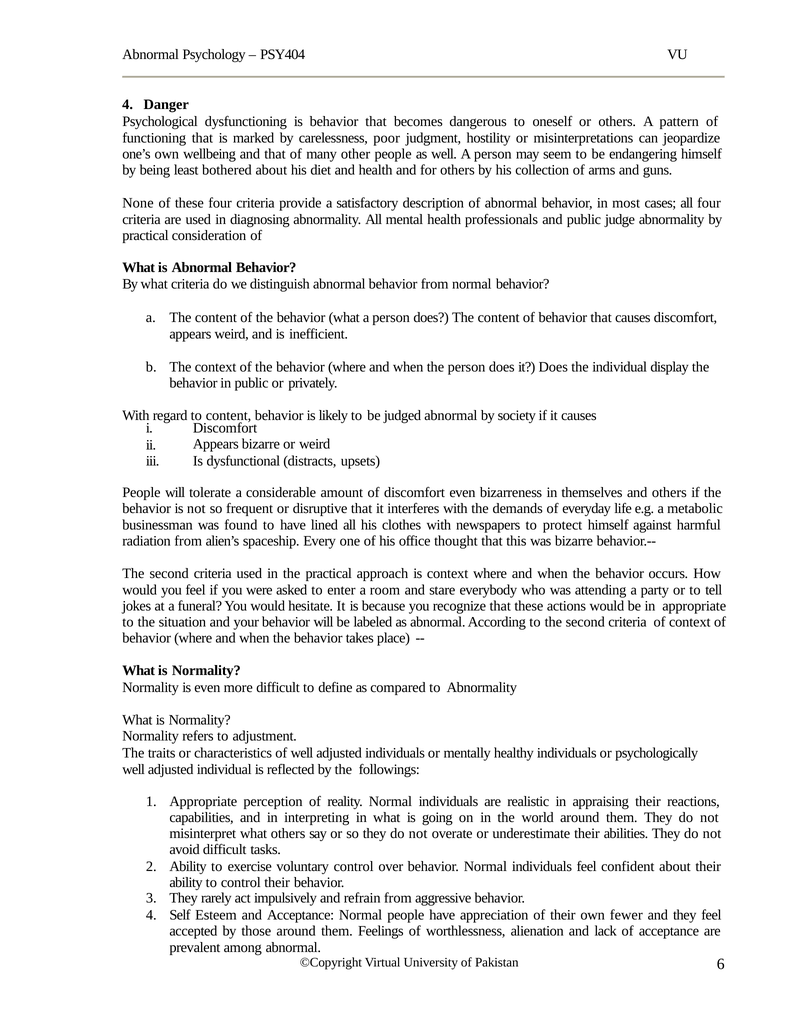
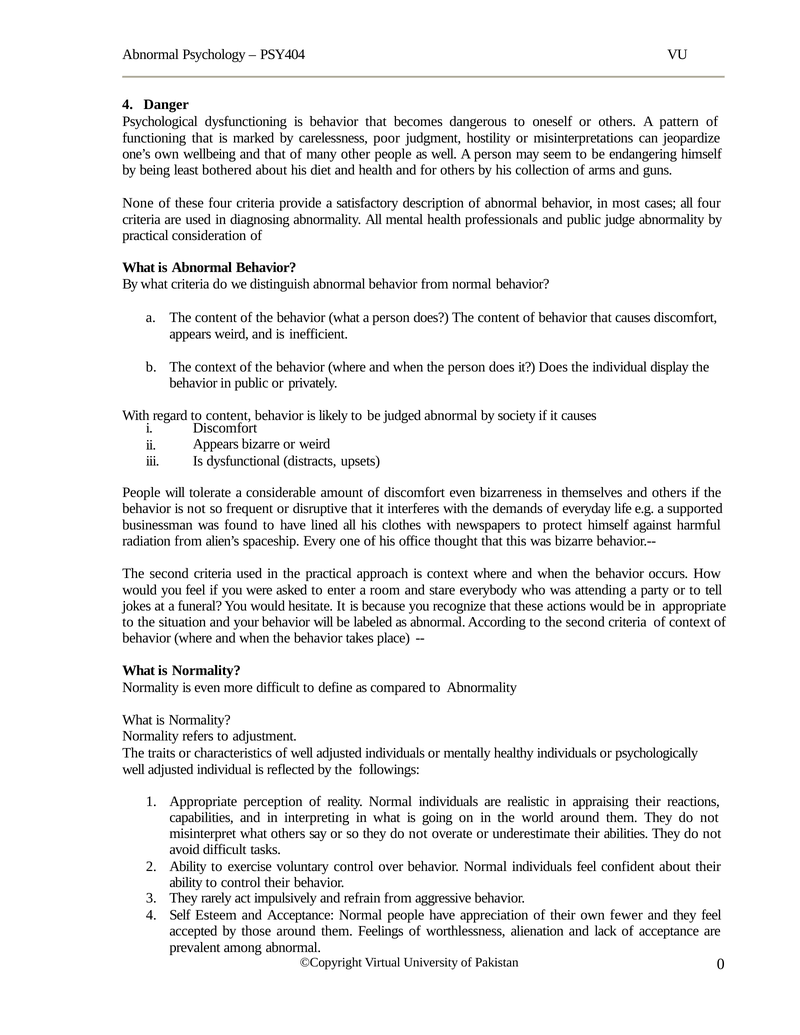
metabolic: metabolic -> supported
6: 6 -> 0
